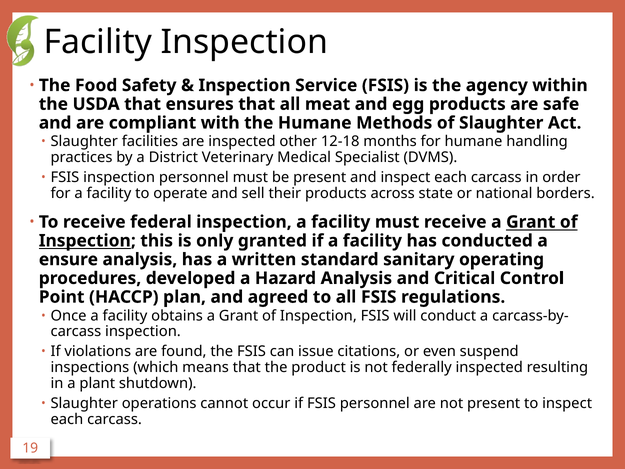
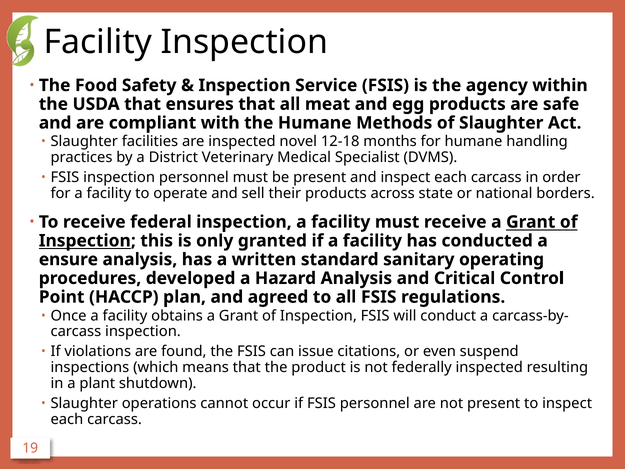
other: other -> novel
